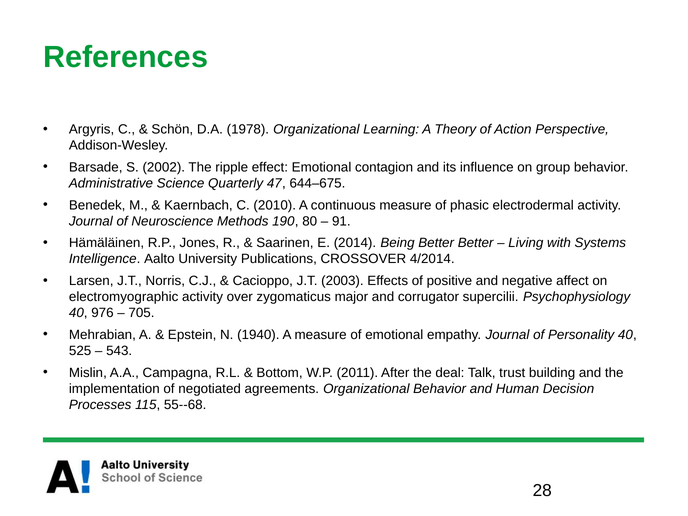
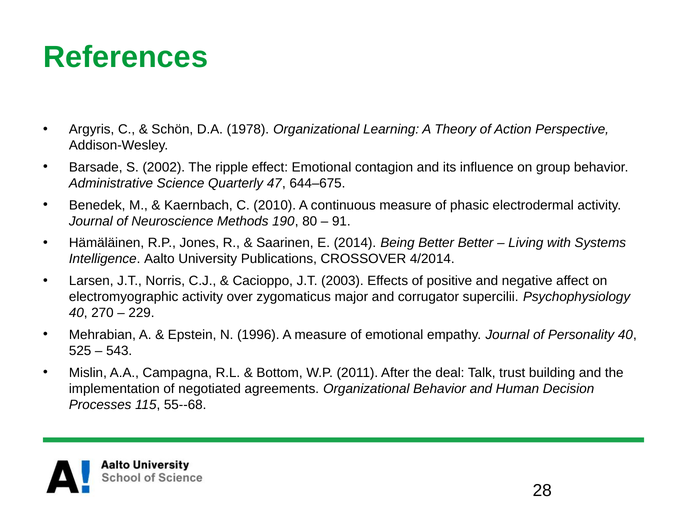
976: 976 -> 270
705: 705 -> 229
1940: 1940 -> 1996
